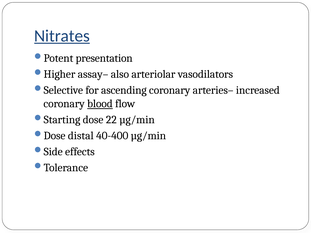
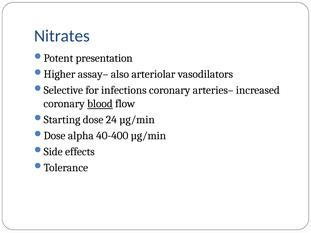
Nitrates underline: present -> none
ascending: ascending -> infections
22: 22 -> 24
distal: distal -> alpha
